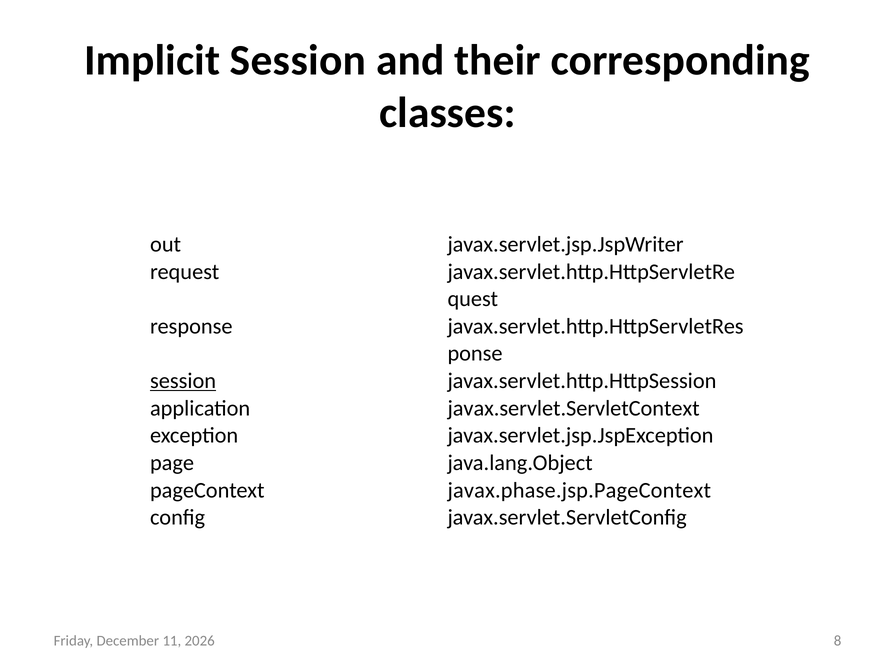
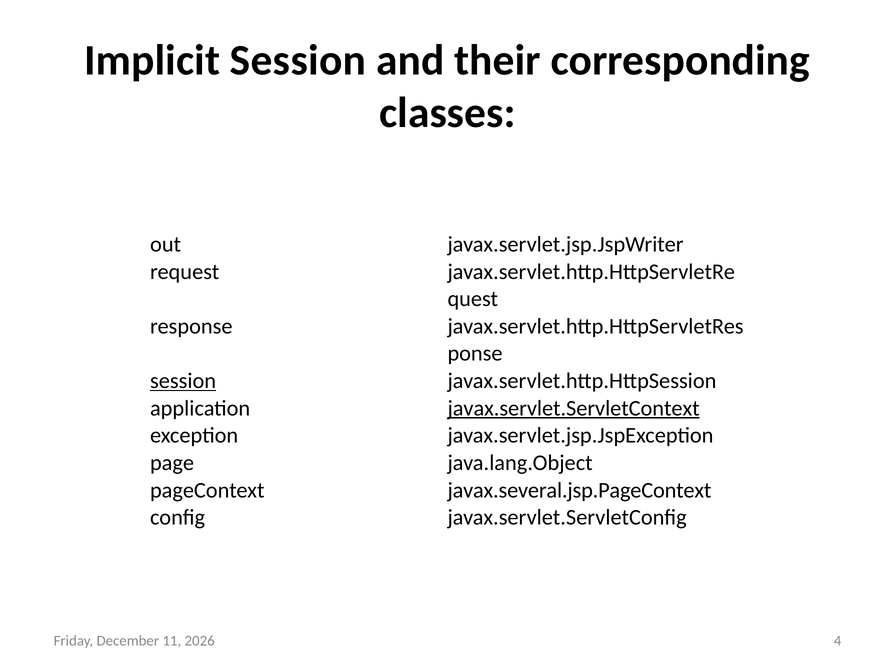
javax.servlet.ServletContext underline: none -> present
javax.phase.jsp.PageContext: javax.phase.jsp.PageContext -> javax.several.jsp.PageContext
8: 8 -> 4
